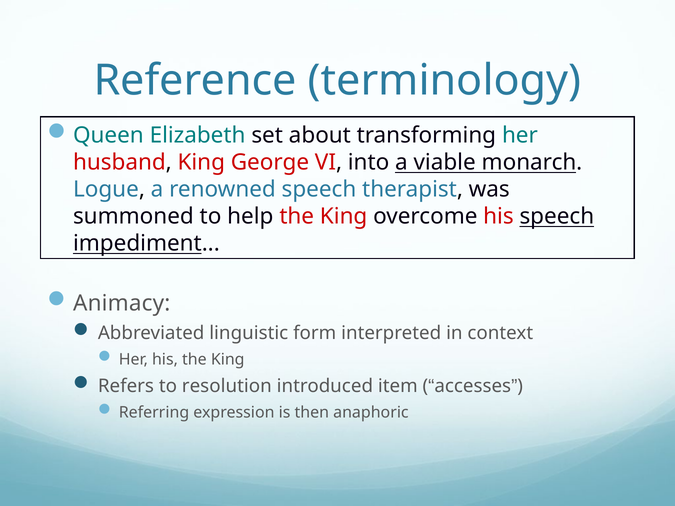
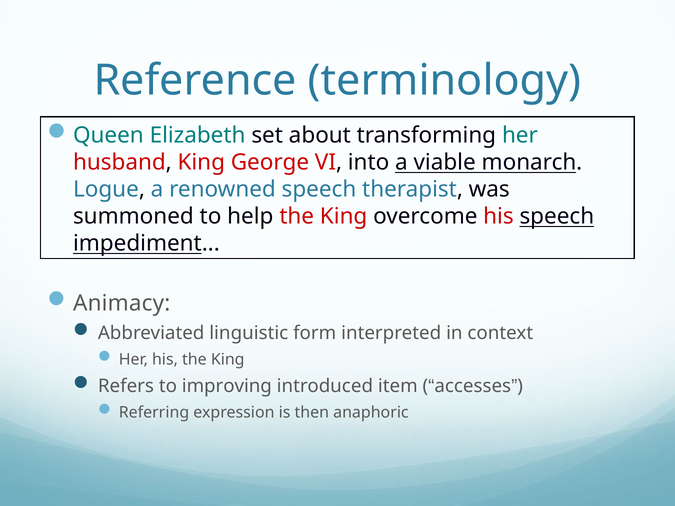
resolution: resolution -> improving
